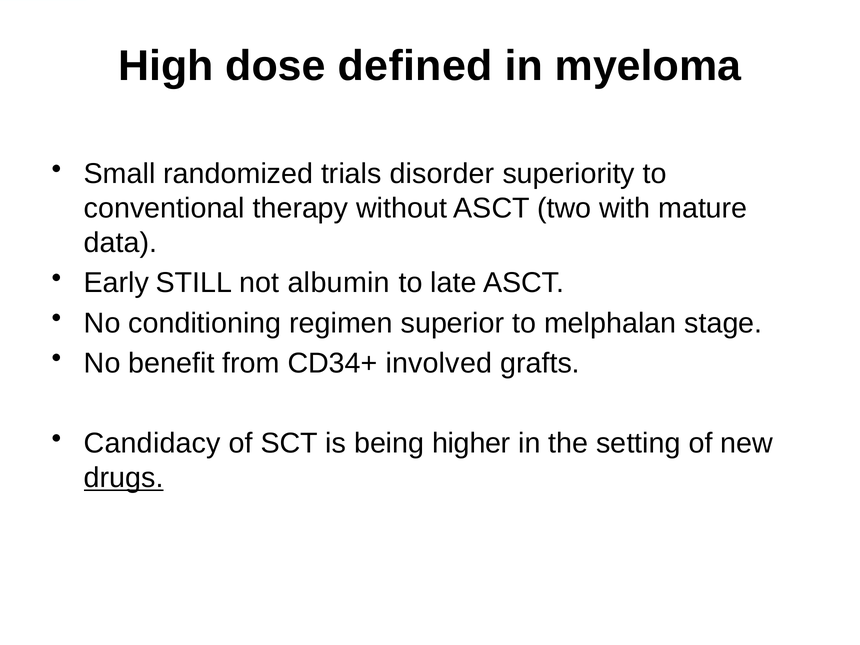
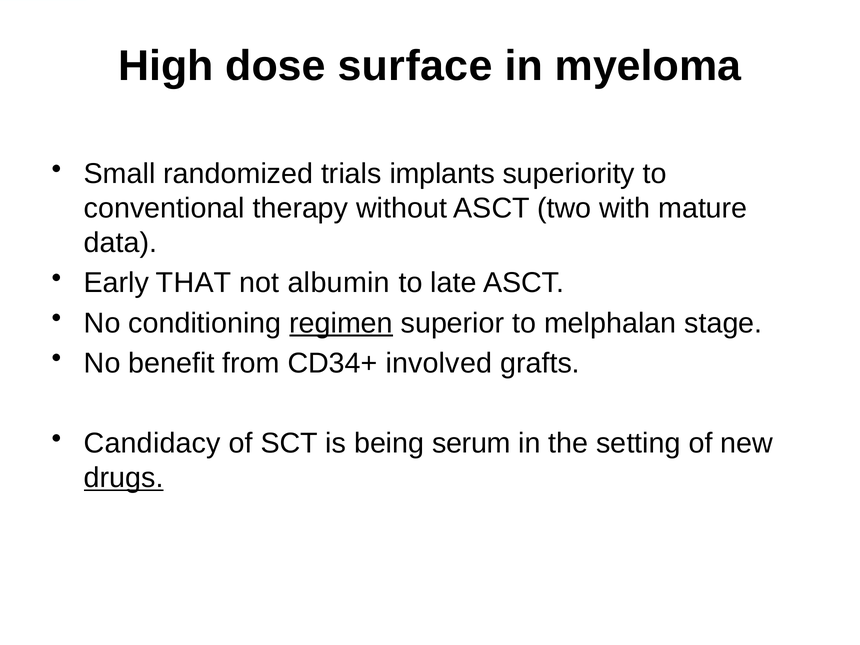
defined: defined -> surface
disorder: disorder -> implants
STILL: STILL -> THAT
regimen underline: none -> present
higher: higher -> serum
